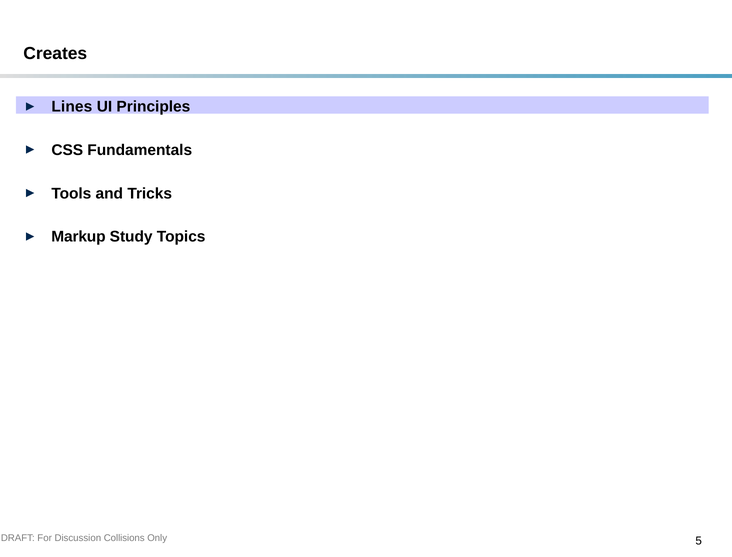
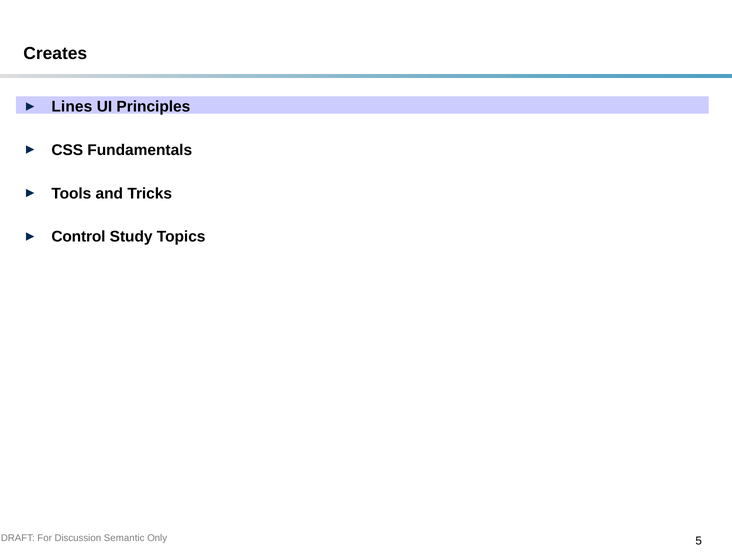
Markup: Markup -> Control
Collisions: Collisions -> Semantic
